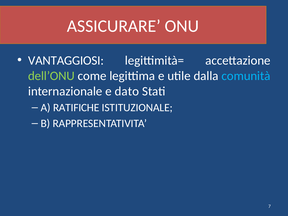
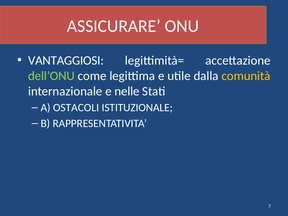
comunità colour: light blue -> yellow
dato: dato -> nelle
RATIFICHE: RATIFICHE -> OSTACOLI
